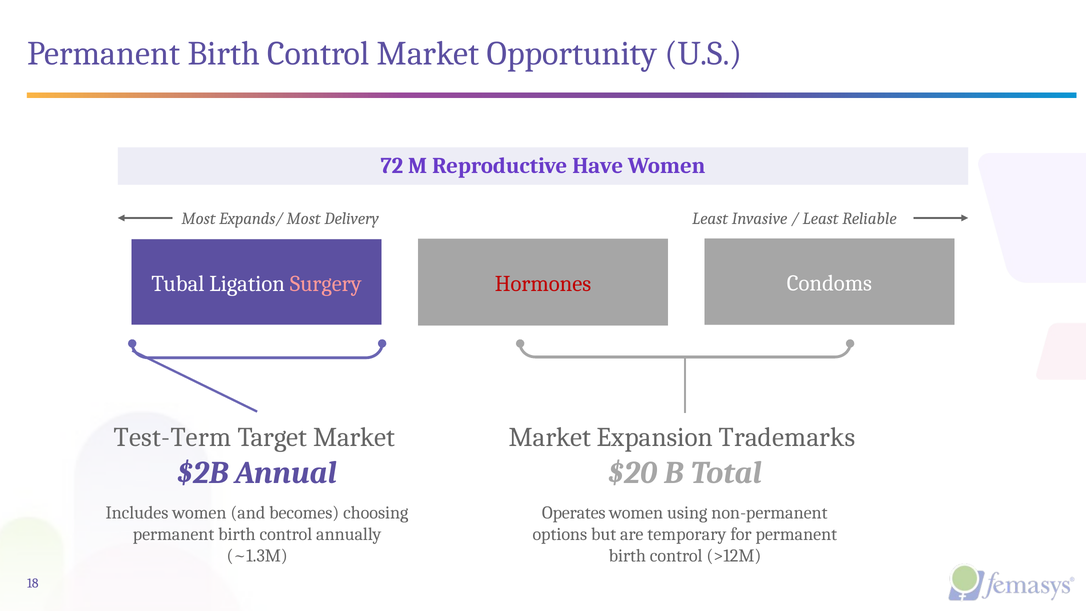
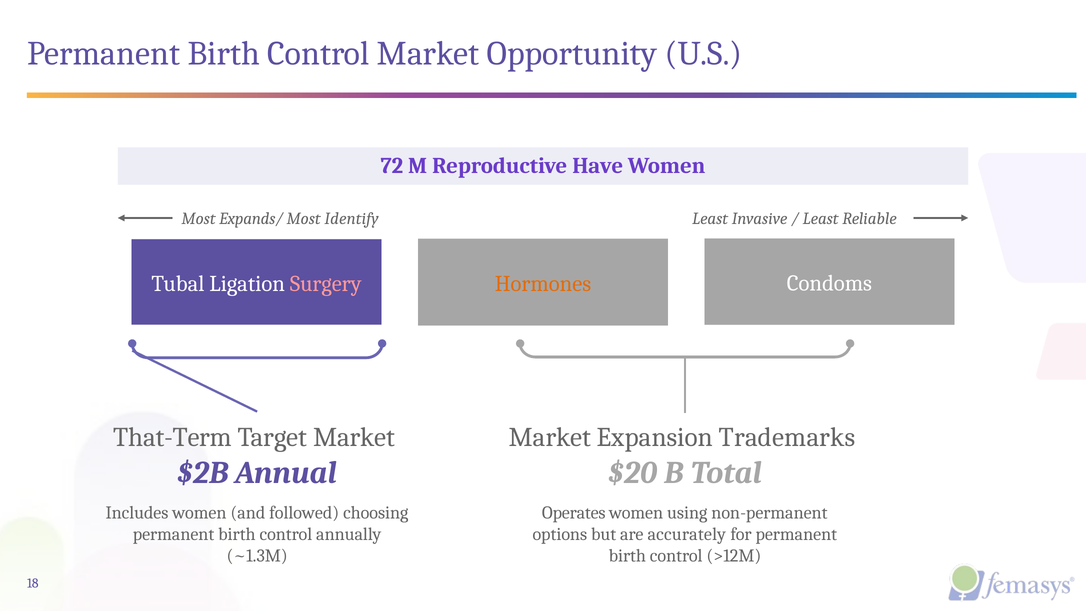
Delivery: Delivery -> Identify
Hormones colour: red -> orange
Test-Term: Test-Term -> That-Term
becomes: becomes -> followed
temporary: temporary -> accurately
